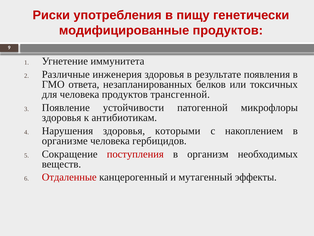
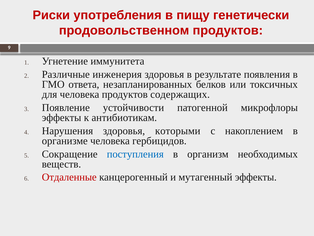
модифицированные: модифицированные -> продовольственном
трансгенной: трансгенной -> содержащих
здоровья at (62, 117): здоровья -> эффекты
поступления colour: red -> blue
